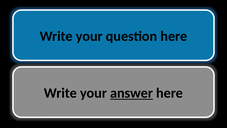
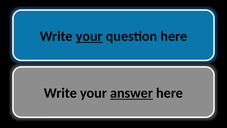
your at (89, 36) underline: none -> present
